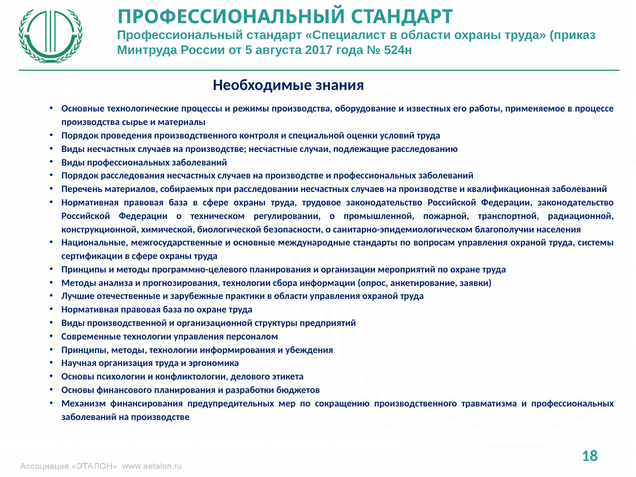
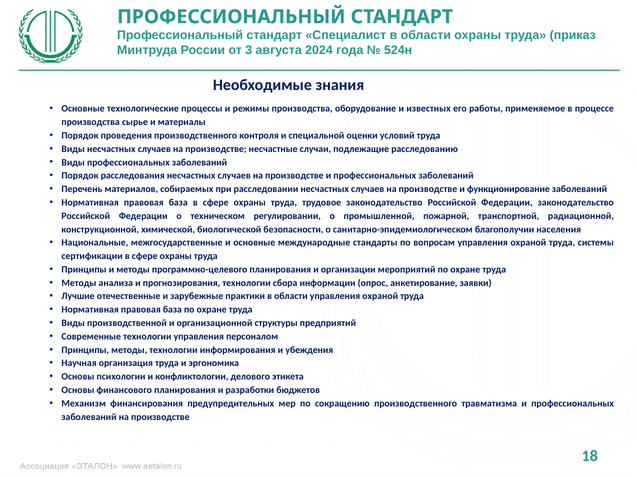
5: 5 -> 3
2017: 2017 -> 2024
квалификационная: квалификационная -> функционирование
